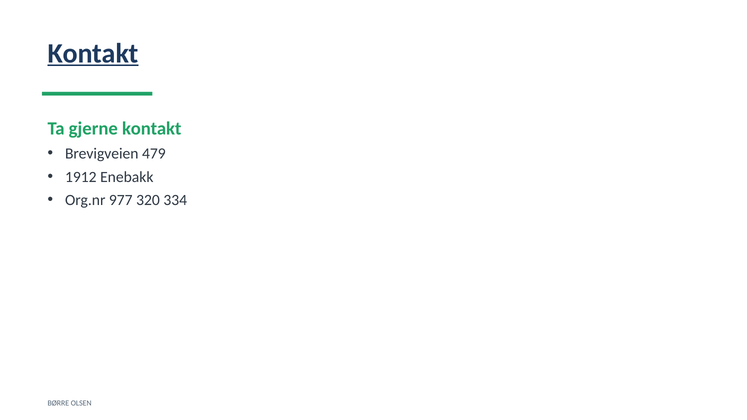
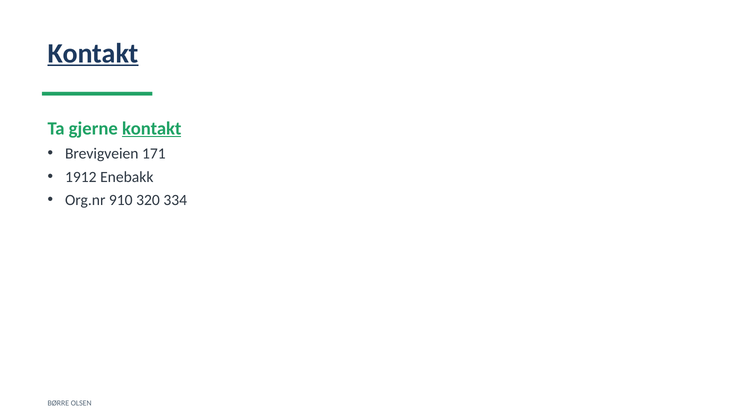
kontakt at (152, 129) underline: none -> present
479: 479 -> 171
977: 977 -> 910
